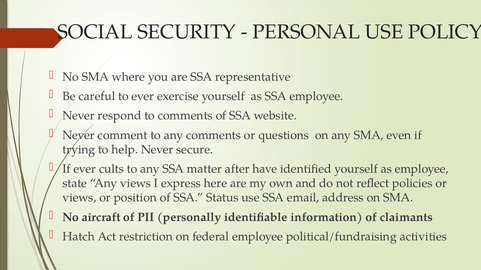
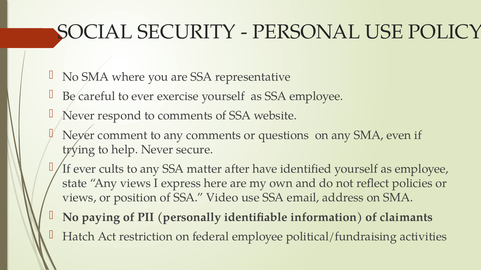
Status: Status -> Video
aircraft: aircraft -> paying
